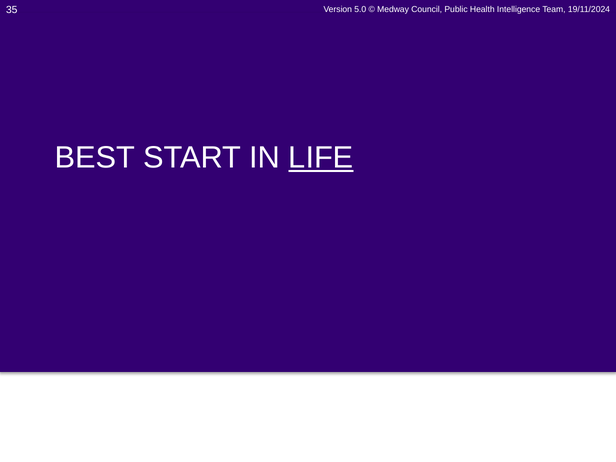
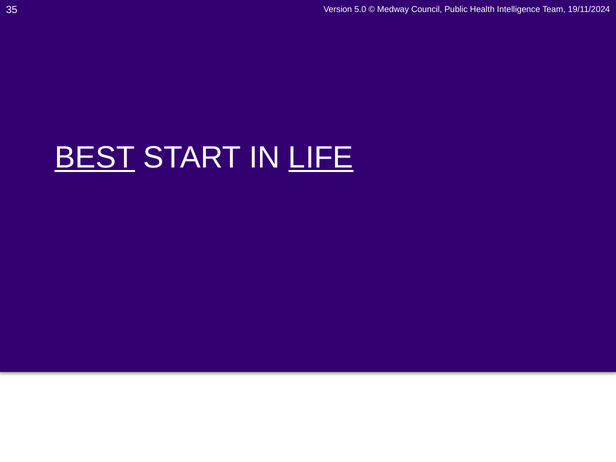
BEST underline: none -> present
